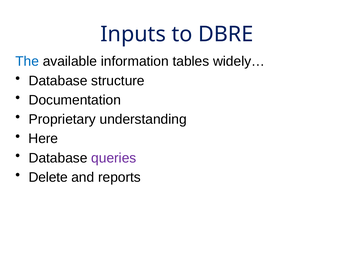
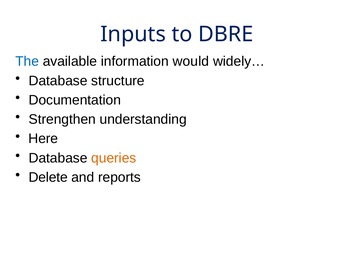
tables: tables -> would
Proprietary: Proprietary -> Strengthen
queries colour: purple -> orange
